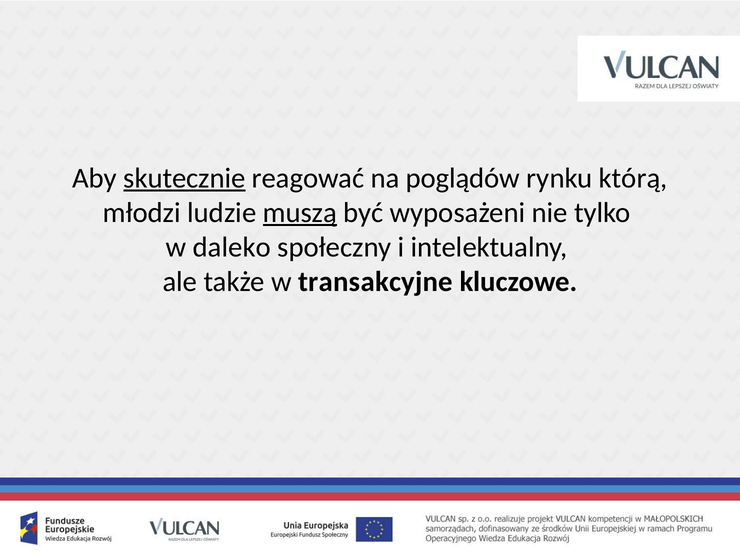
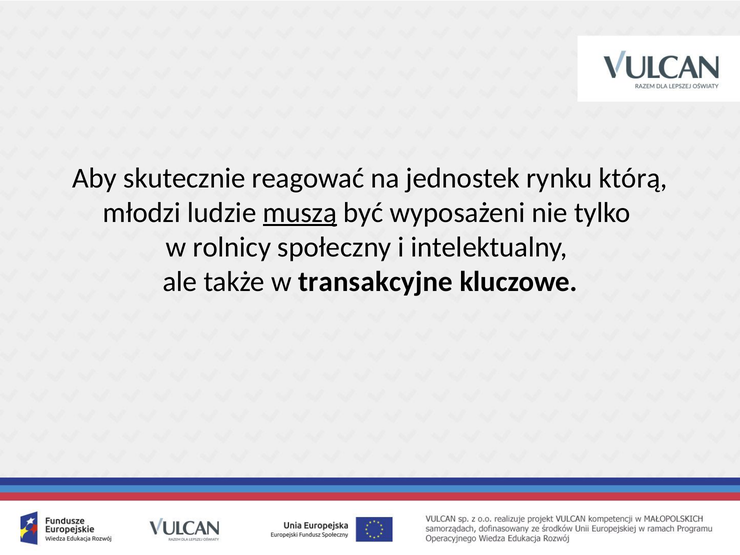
skutecznie underline: present -> none
poglądów: poglądów -> jednostek
daleko: daleko -> rolnicy
